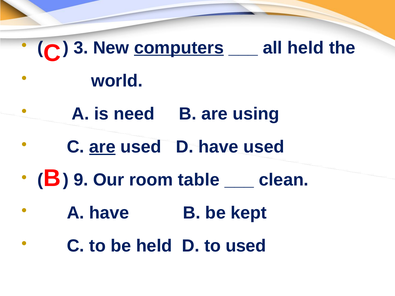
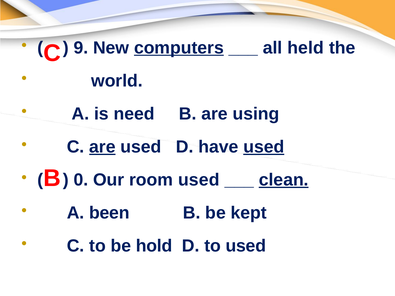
3: 3 -> 9
used at (264, 147) underline: none -> present
9: 9 -> 0
room table: table -> used
clean underline: none -> present
A have: have -> been
be held: held -> hold
